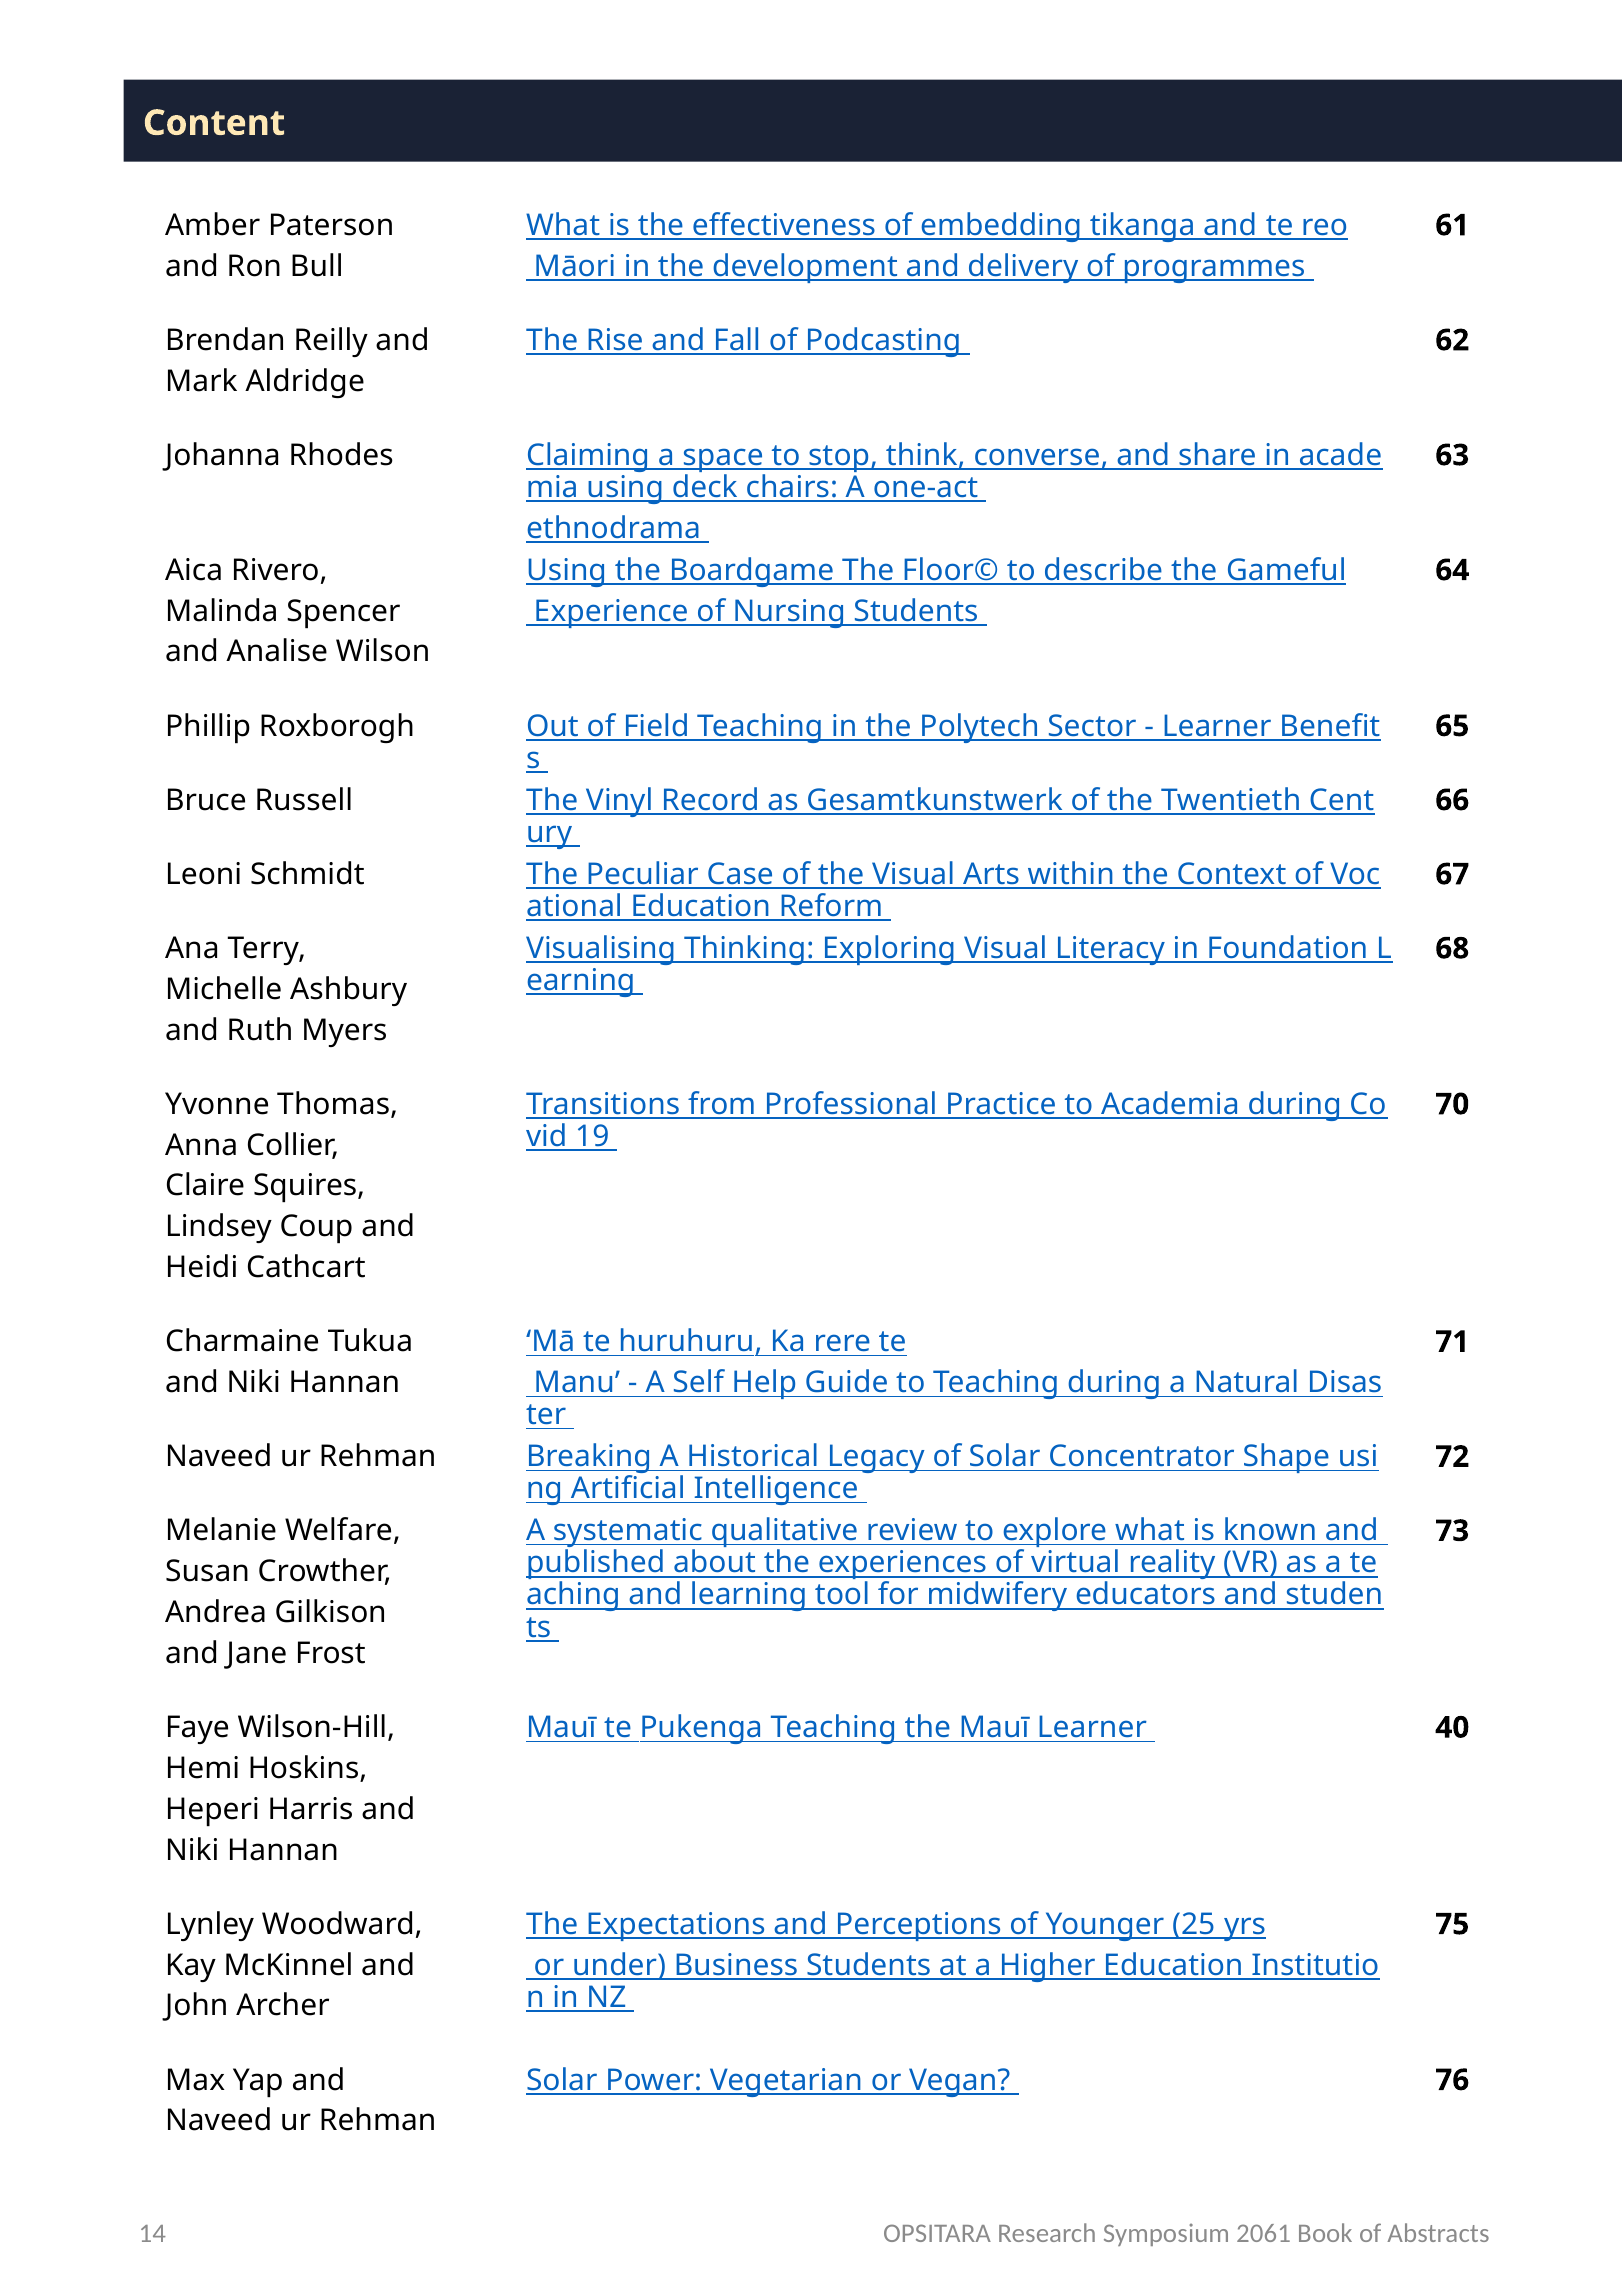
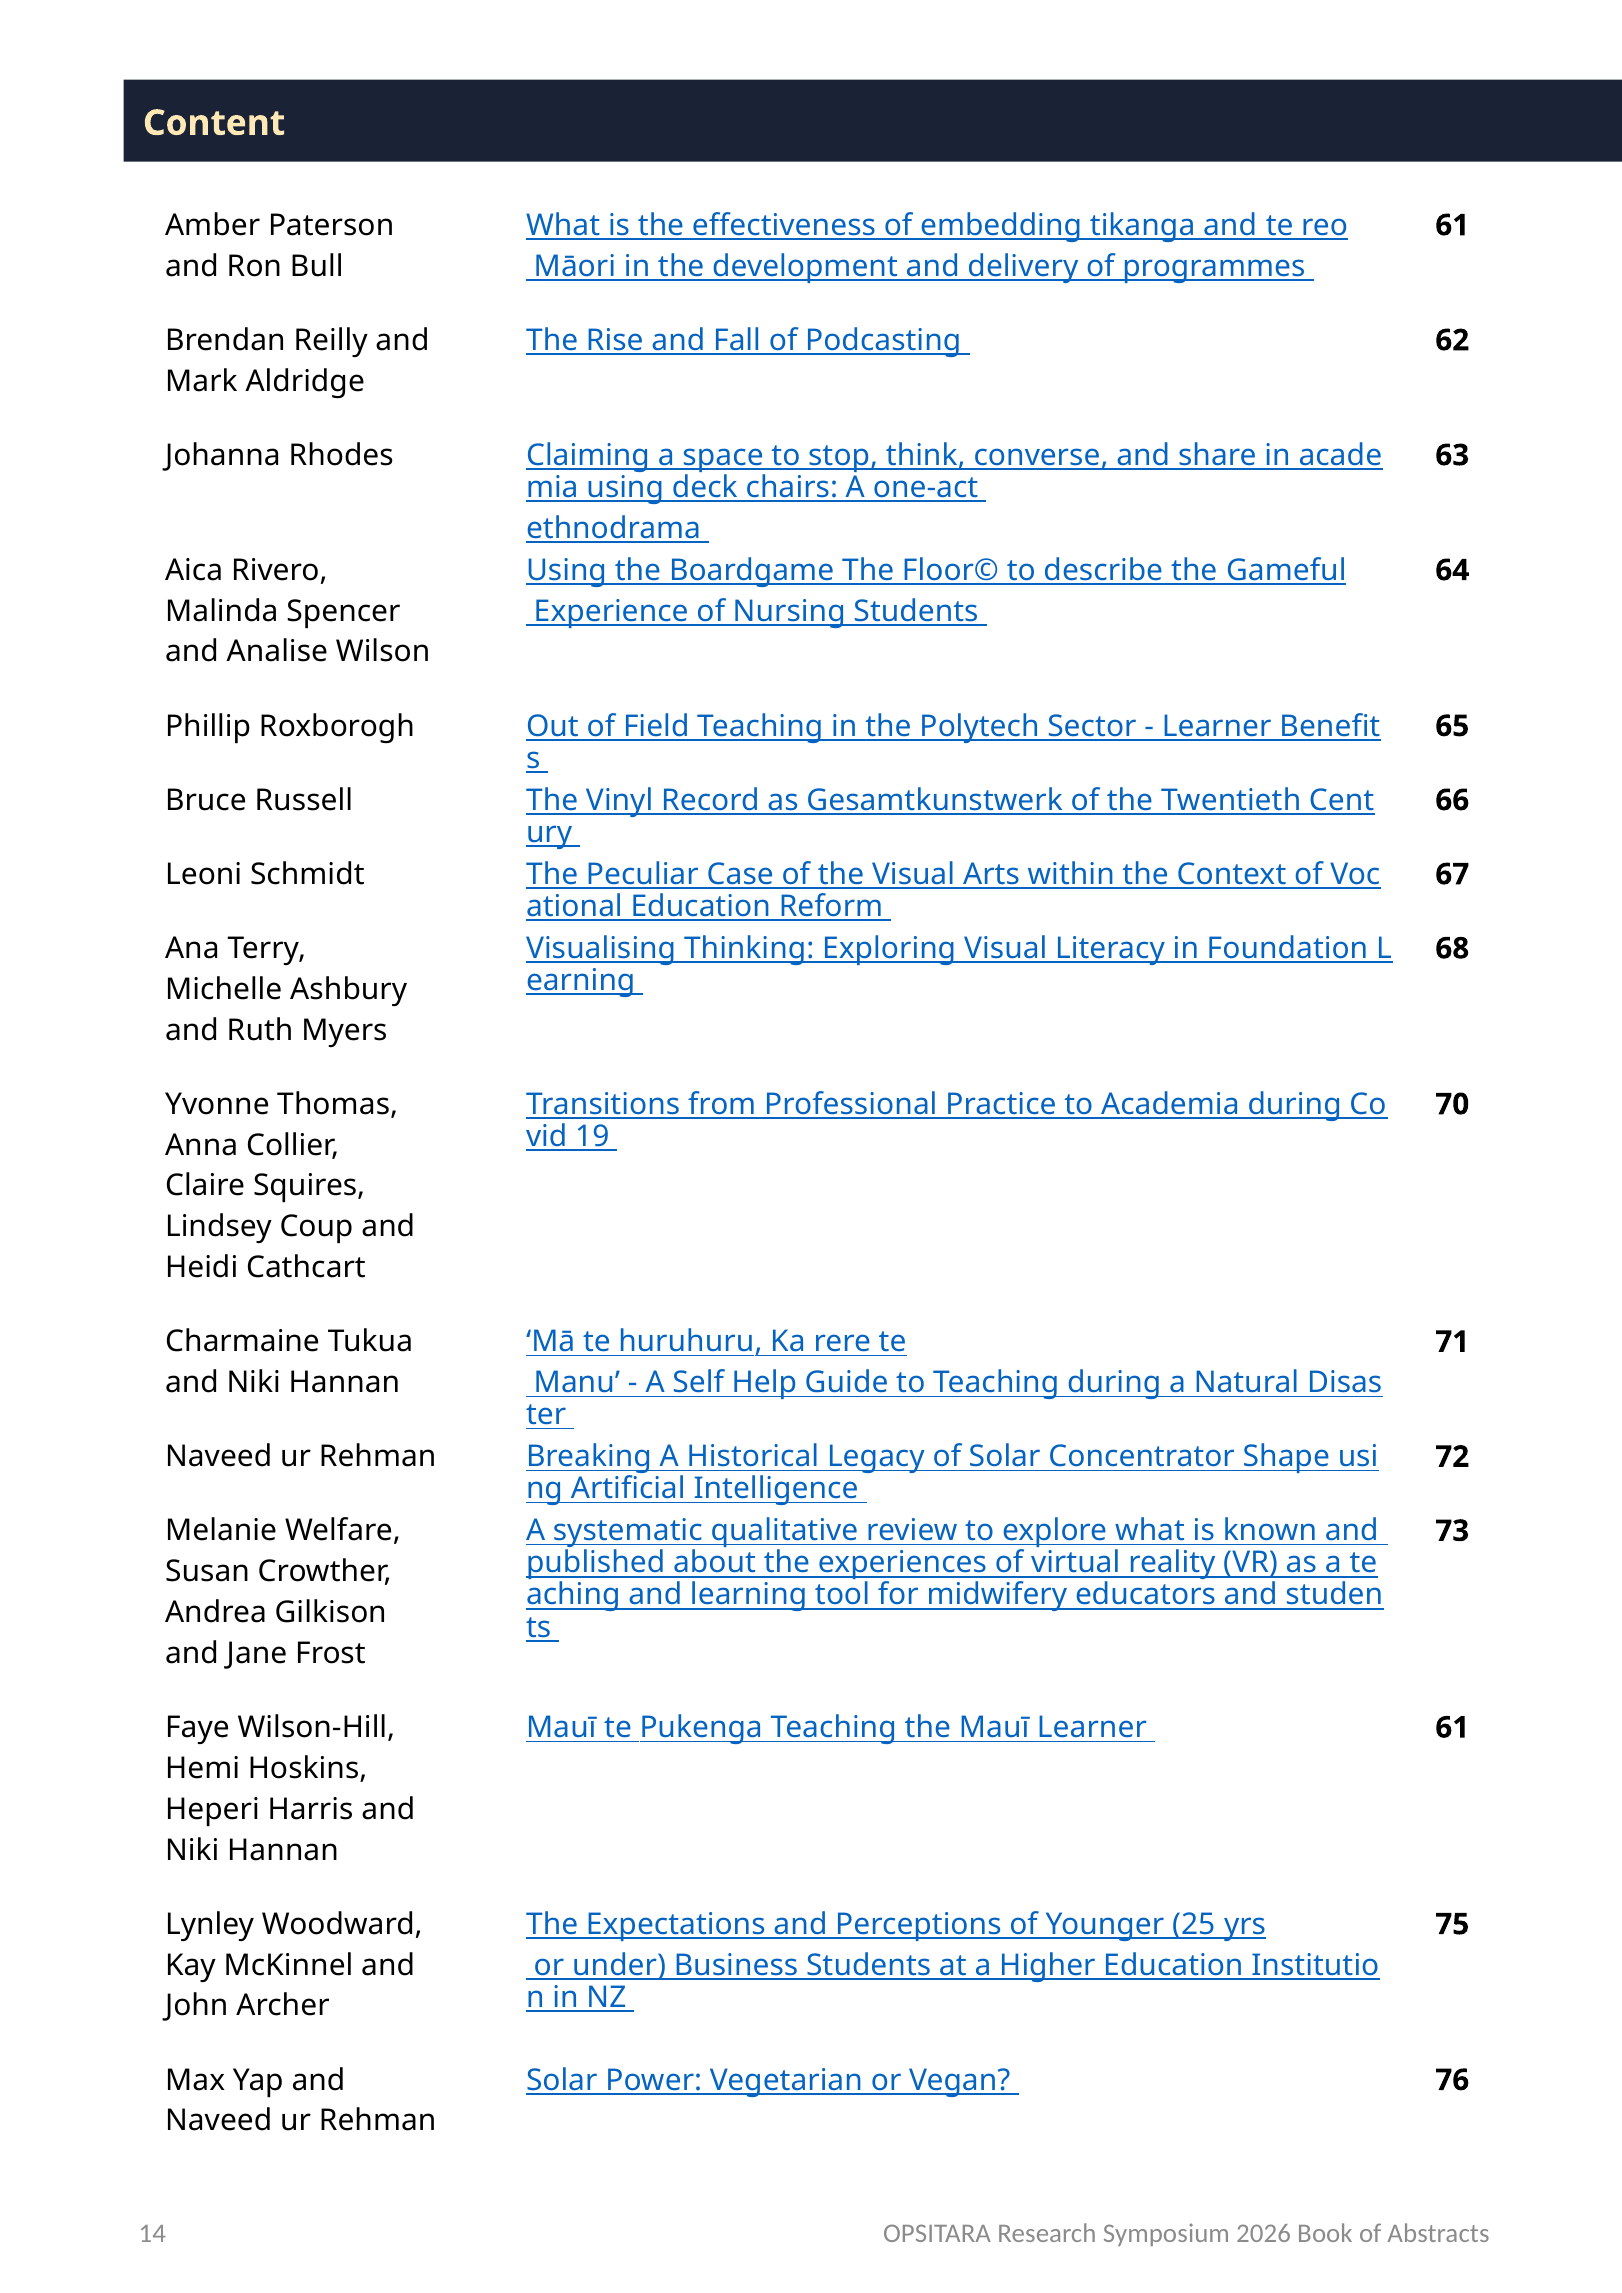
Learner 40: 40 -> 61
2061: 2061 -> 2026
